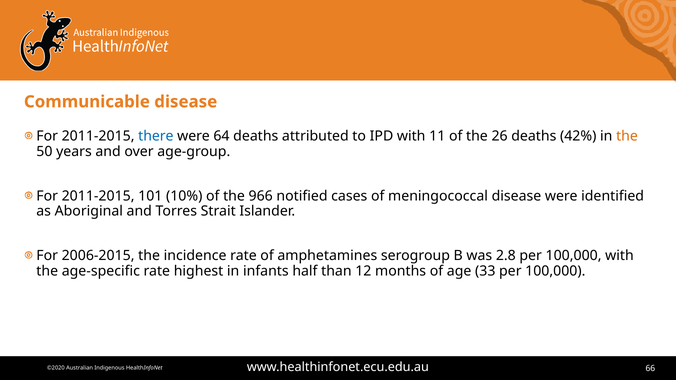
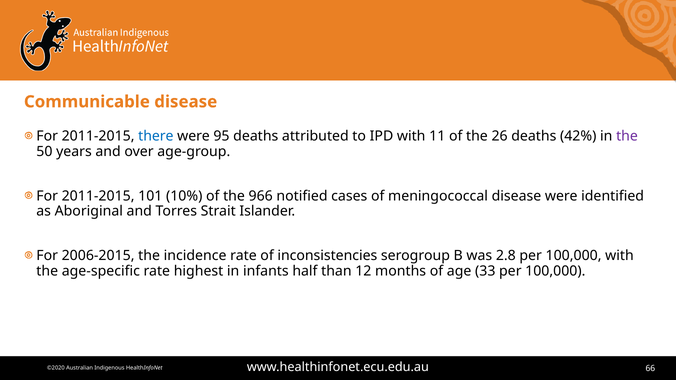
64: 64 -> 95
the at (627, 136) colour: orange -> purple
amphetamines: amphetamines -> inconsistencies
